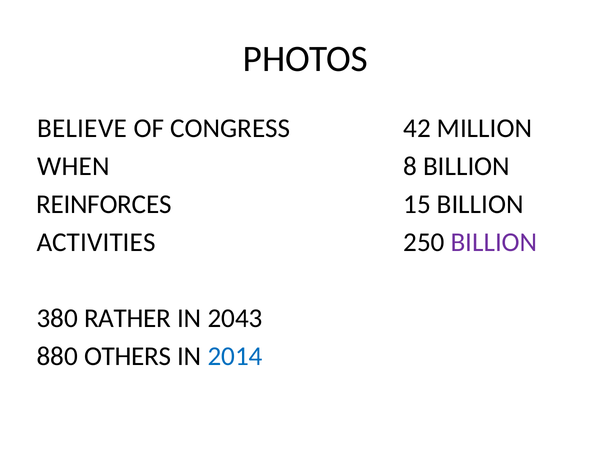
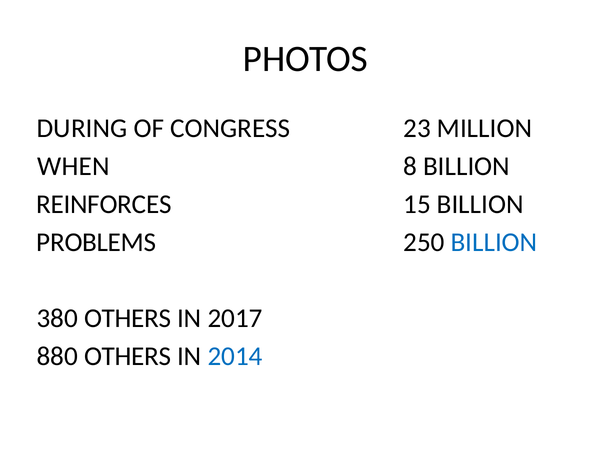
BELIEVE: BELIEVE -> DURING
42: 42 -> 23
ACTIVITIES: ACTIVITIES -> PROBLEMS
BILLION at (494, 242) colour: purple -> blue
380 RATHER: RATHER -> OTHERS
2043: 2043 -> 2017
